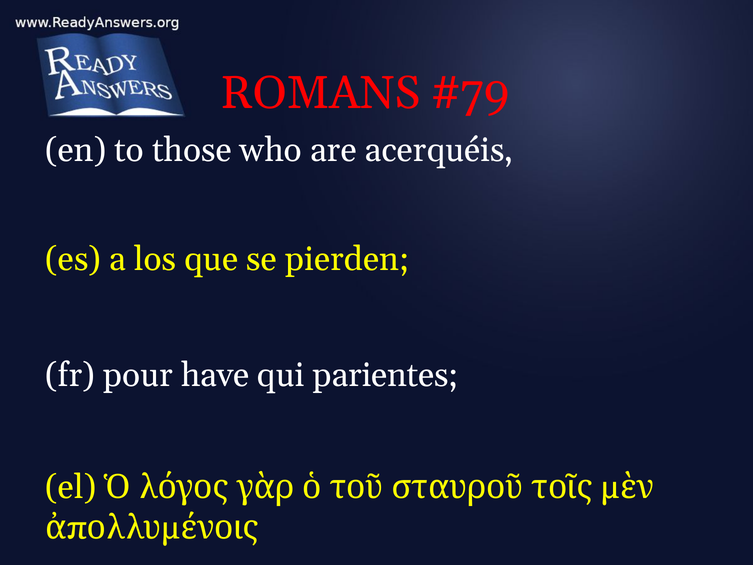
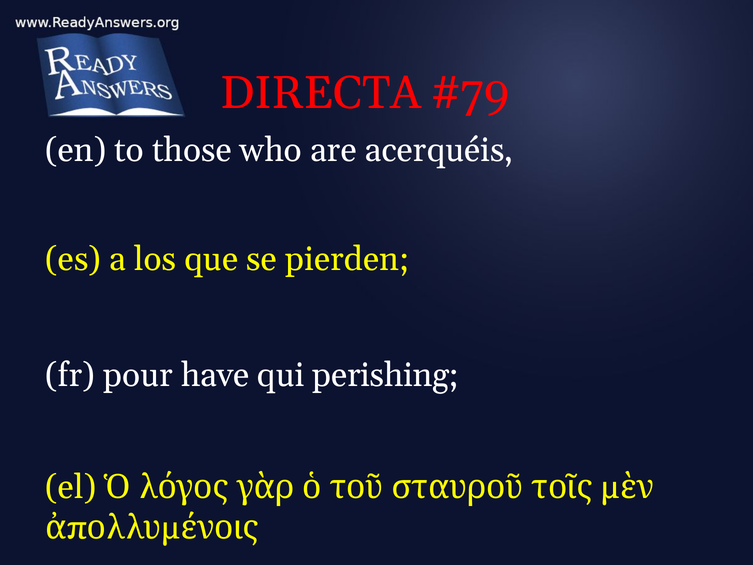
ROMANS: ROMANS -> DIRECTA
parientes: parientes -> perishing
